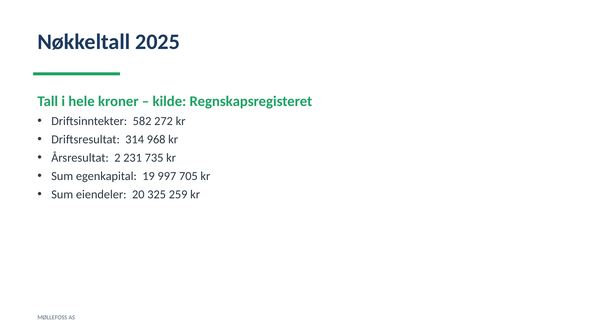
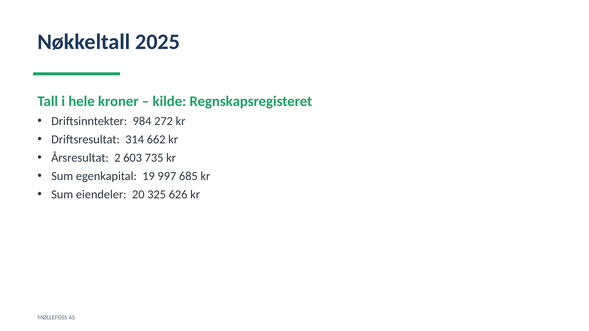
582: 582 -> 984
968: 968 -> 662
231: 231 -> 603
705: 705 -> 685
259: 259 -> 626
